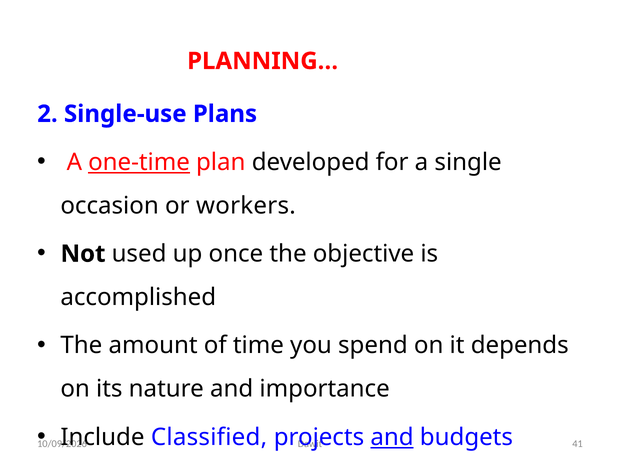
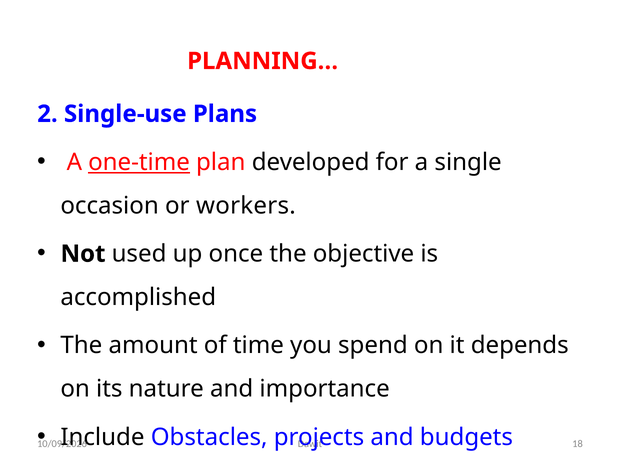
Classified: Classified -> Obstacles
and at (392, 437) underline: present -> none
41: 41 -> 18
